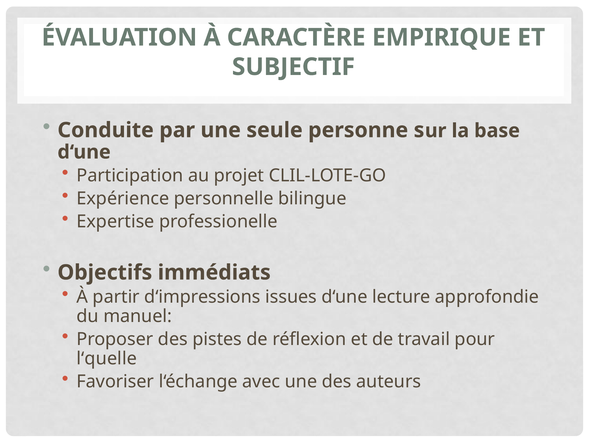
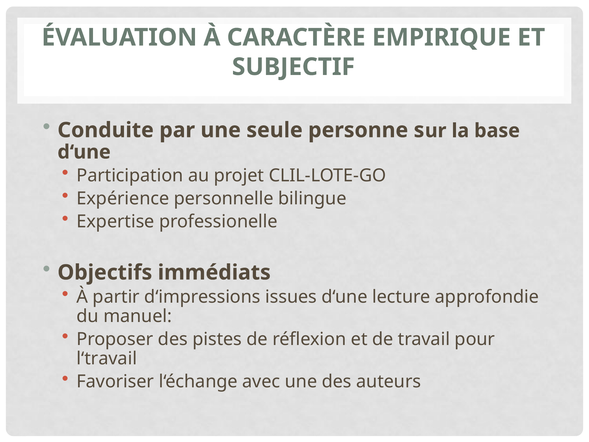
l‘quelle: l‘quelle -> l‘travail
